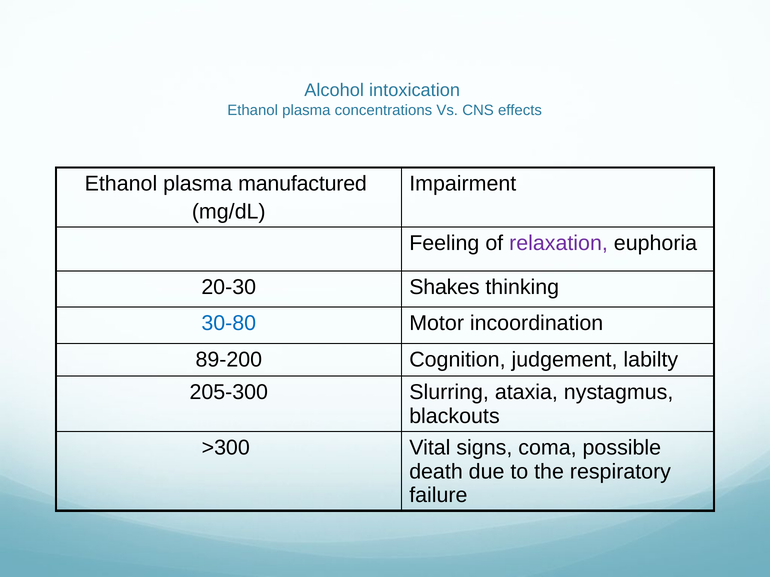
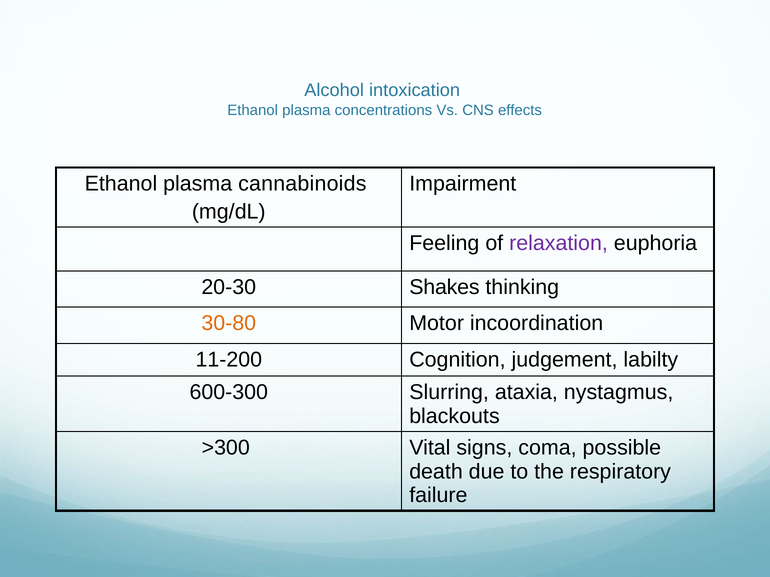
manufactured: manufactured -> cannabinoids
30-80 colour: blue -> orange
89-200: 89-200 -> 11-200
205-300: 205-300 -> 600-300
